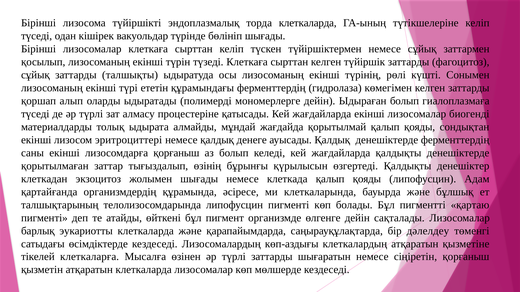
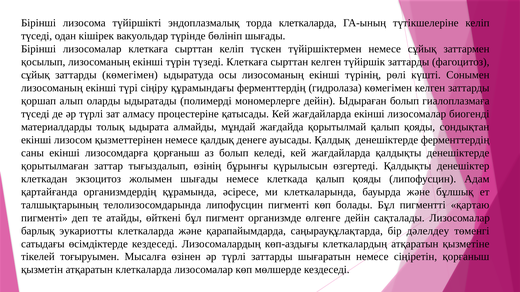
заттарды талшықты: талшықты -> көмегімен
ететін: ететін -> сіңіру
эритроциттері: эритроциттері -> қызметтерінен
клеткаларға: клеткаларға -> тоғыруымен
